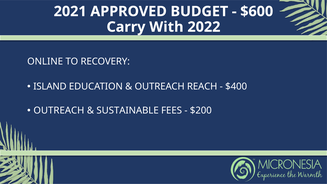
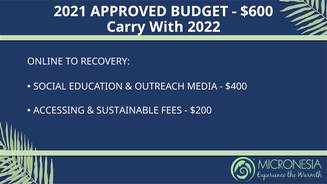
ISLAND: ISLAND -> SOCIAL
REACH: REACH -> MEDIA
OUTREACH at (59, 111): OUTREACH -> ACCESSING
